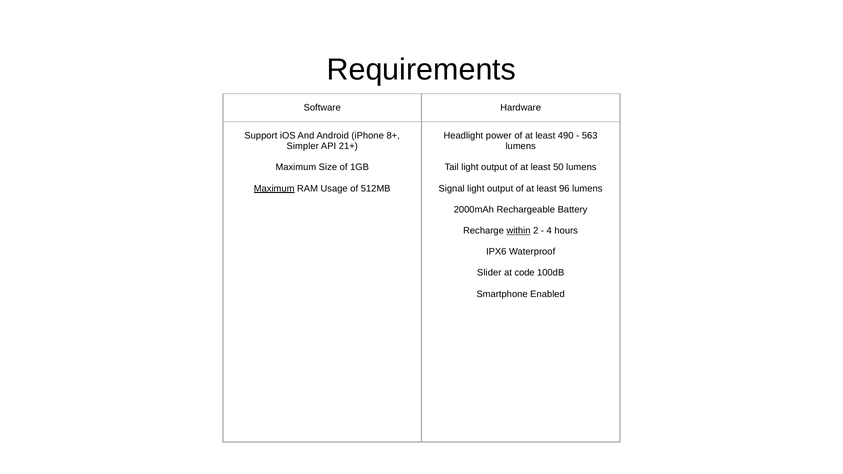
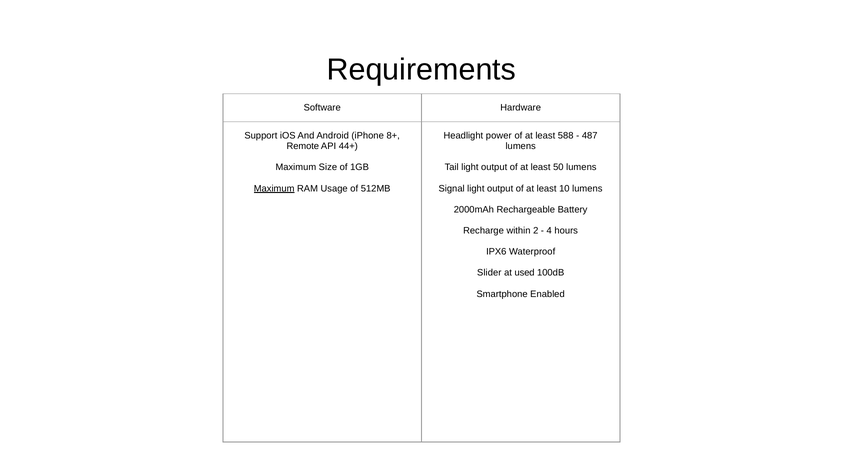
490: 490 -> 588
563: 563 -> 487
Simpler: Simpler -> Remote
21+: 21+ -> 44+
96: 96 -> 10
within underline: present -> none
code: code -> used
